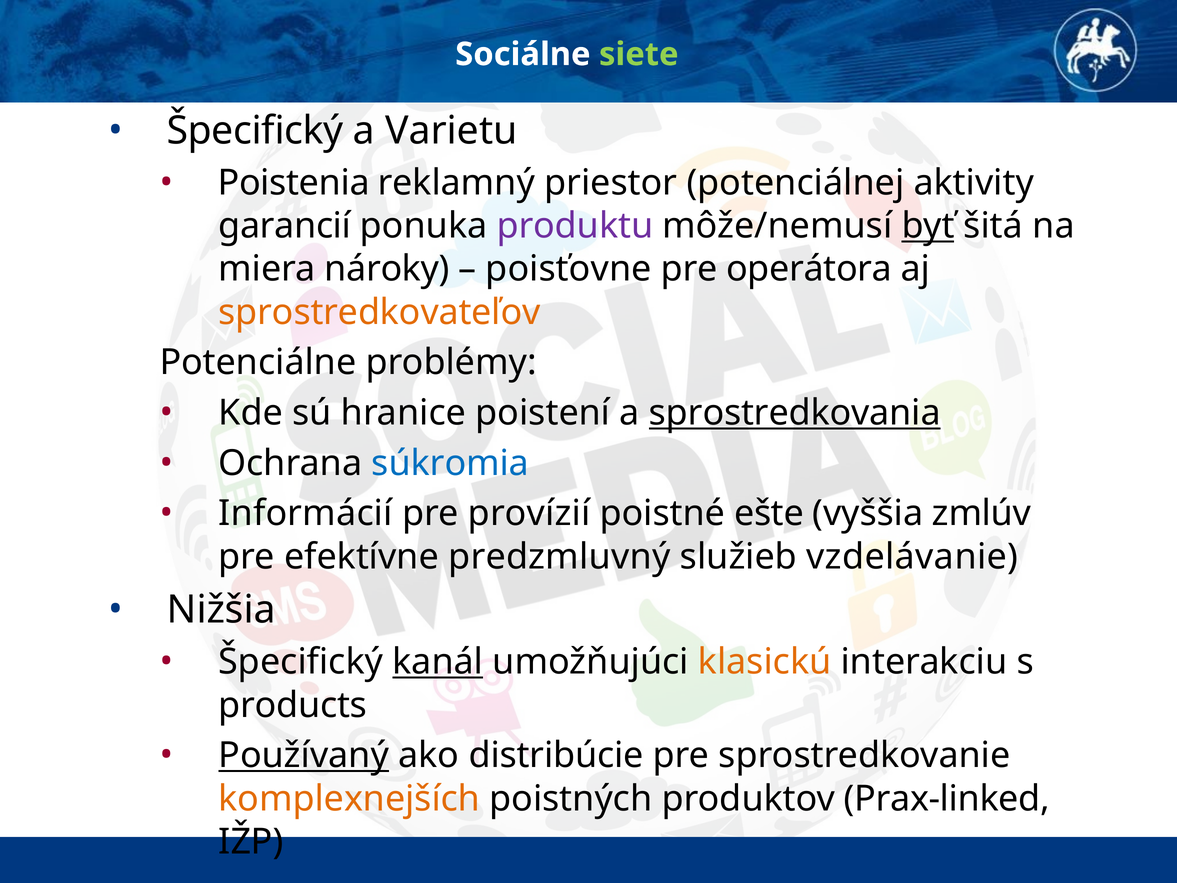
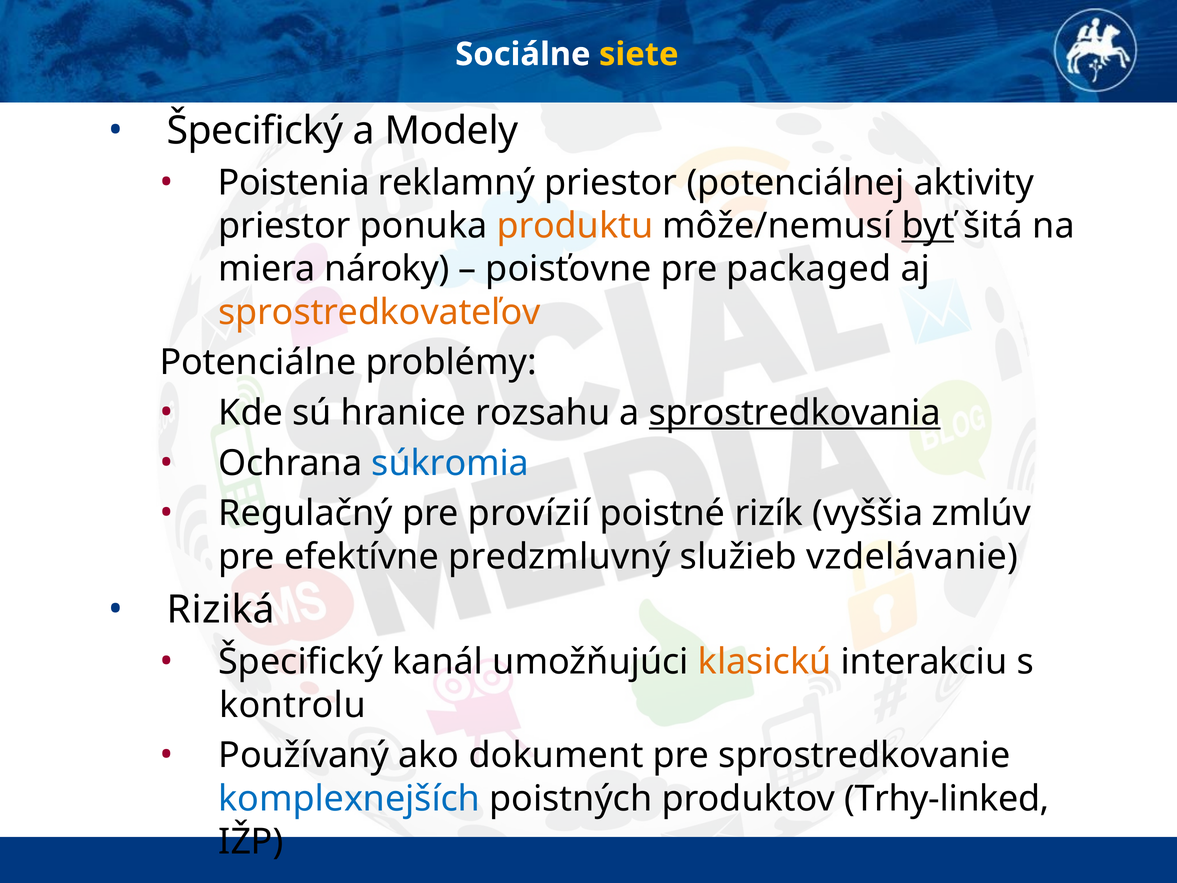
siete colour: light green -> yellow
Varietu: Varietu -> Modely
garancií at (285, 226): garancií -> priestor
produktu colour: purple -> orange
operátora: operátora -> packaged
poistení: poistení -> rozsahu
Informácií: Informácií -> Regulačný
ešte: ešte -> rizík
Nižšia: Nižšia -> Riziká
kanál underline: present -> none
products: products -> kontrolu
Používaný underline: present -> none
distribúcie: distribúcie -> dokument
komplexnejších colour: orange -> blue
Prax-linked: Prax-linked -> Trhy-linked
